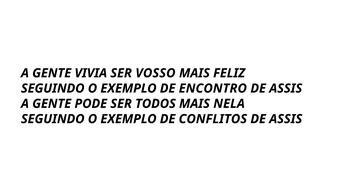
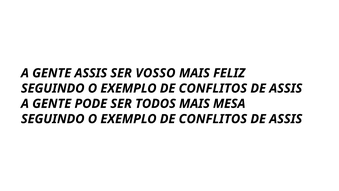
GENTE VIVIA: VIVIA -> ASSIS
ENCONTRO at (213, 88): ENCONTRO -> CONFLITOS
NELA: NELA -> MESA
